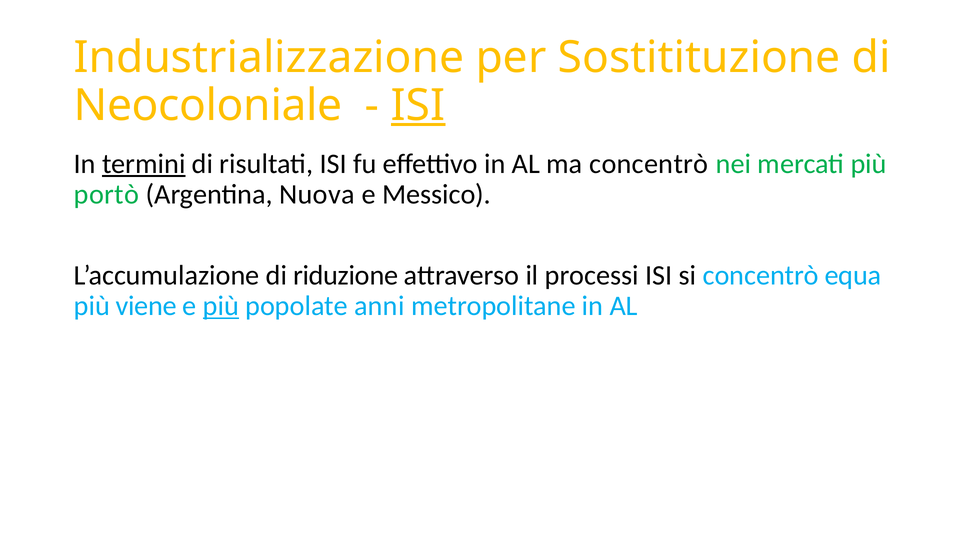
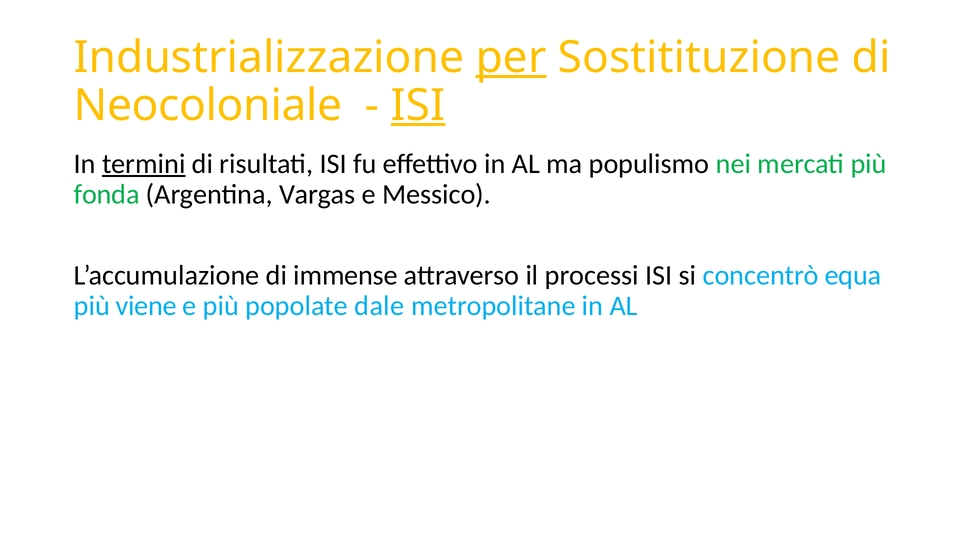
per underline: none -> present
ma concentrò: concentrò -> populismo
portò: portò -> fonda
Nuova: Nuova -> Vargas
riduzione: riduzione -> immense
più at (221, 306) underline: present -> none
anni: anni -> dale
